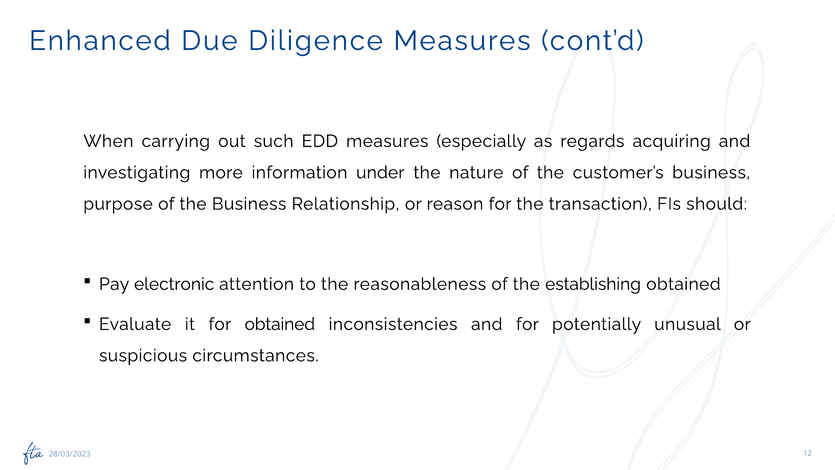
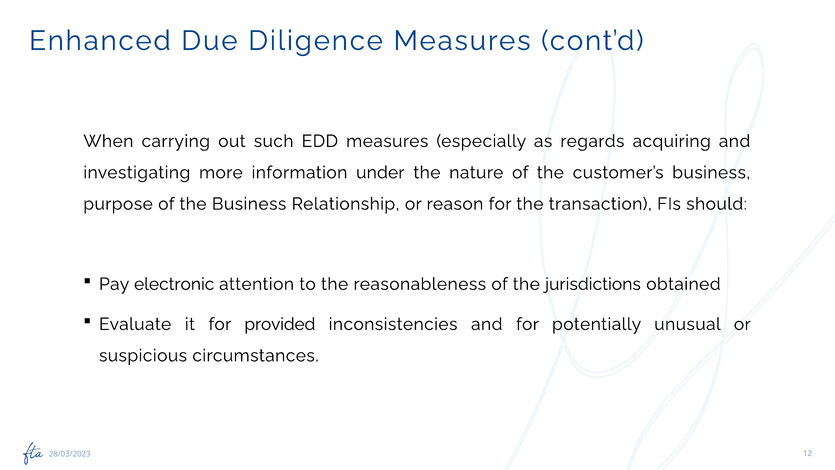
establishing: establishing -> jurisdictions
for obtained: obtained -> provided
